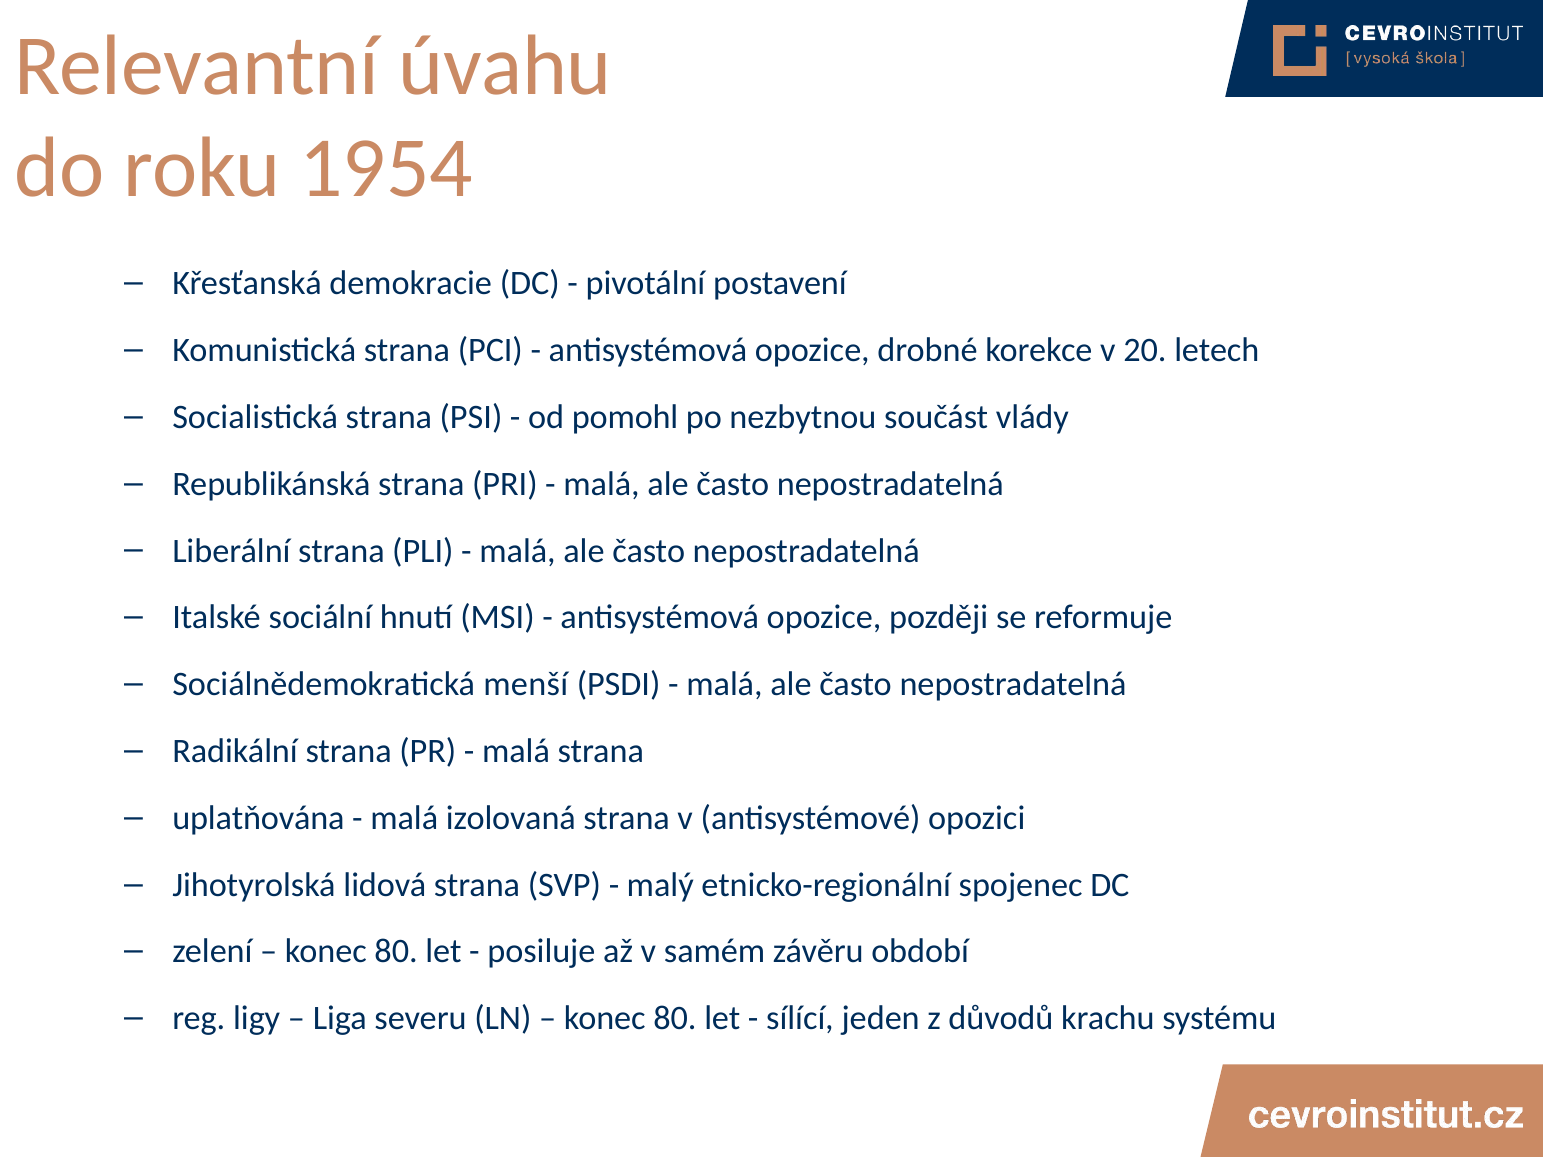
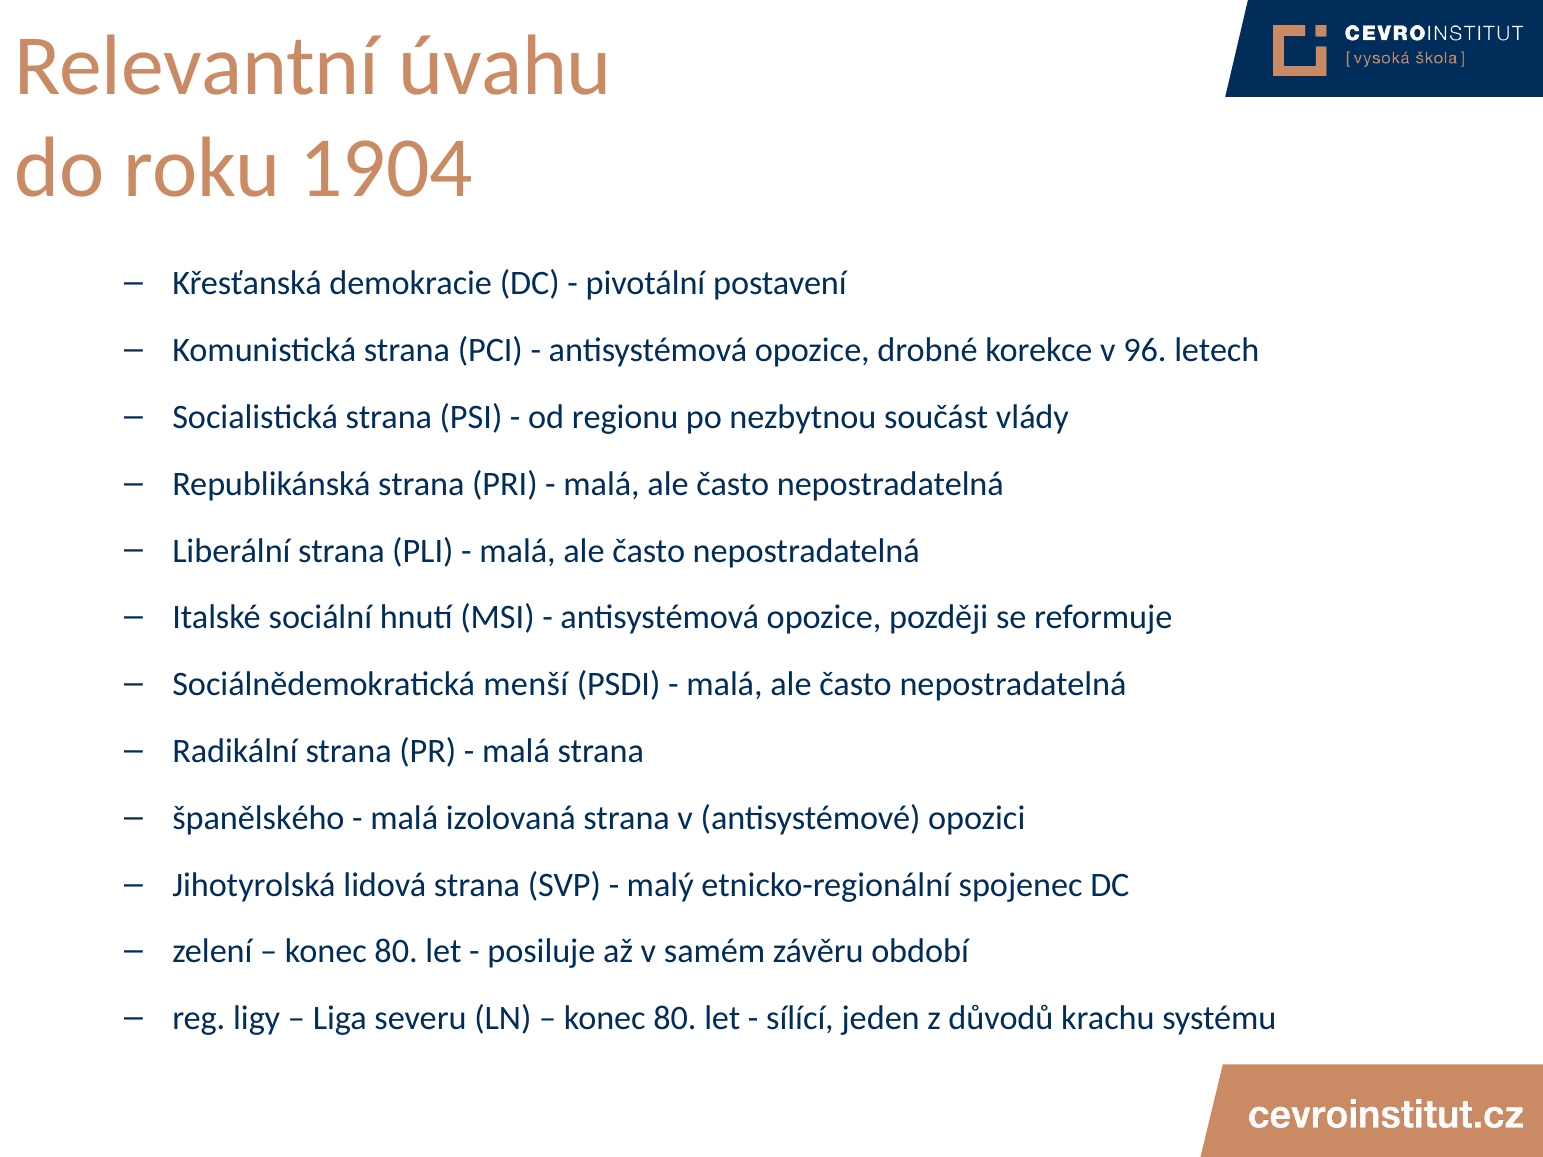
1954: 1954 -> 1904
20: 20 -> 96
pomohl: pomohl -> regionu
uplatňována: uplatňována -> španělského
